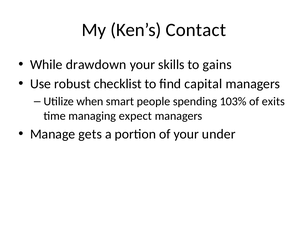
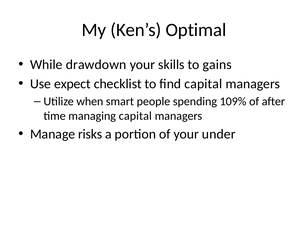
Contact: Contact -> Optimal
robust: robust -> expect
103%: 103% -> 109%
exits: exits -> after
managing expect: expect -> capital
gets: gets -> risks
